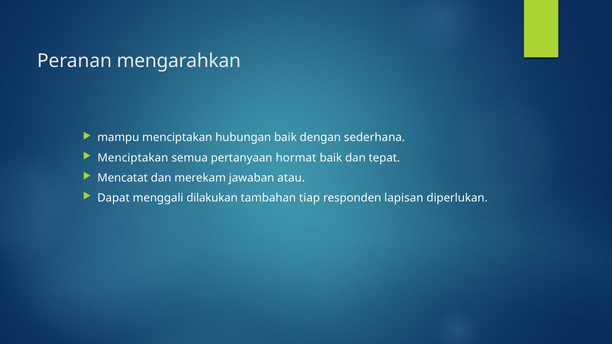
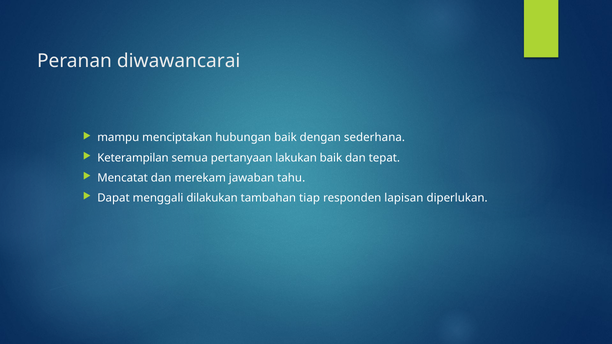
mengarahkan: mengarahkan -> diwawancarai
Menciptakan at (133, 158): Menciptakan -> Keterampilan
hormat: hormat -> lakukan
atau: atau -> tahu
